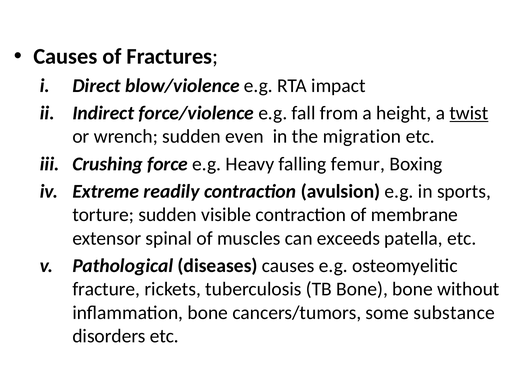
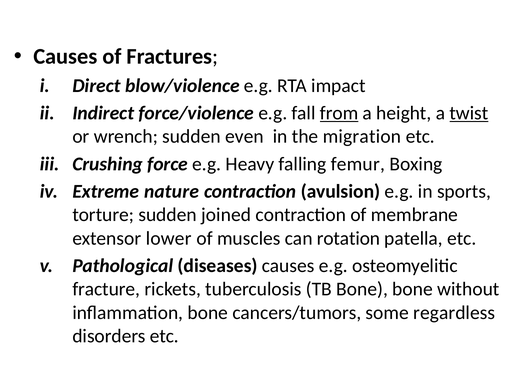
from underline: none -> present
readily: readily -> nature
visible: visible -> joined
spinal: spinal -> lower
exceeds: exceeds -> rotation
substance: substance -> regardless
